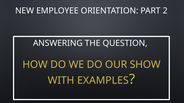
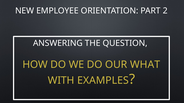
SHOW: SHOW -> WHAT
